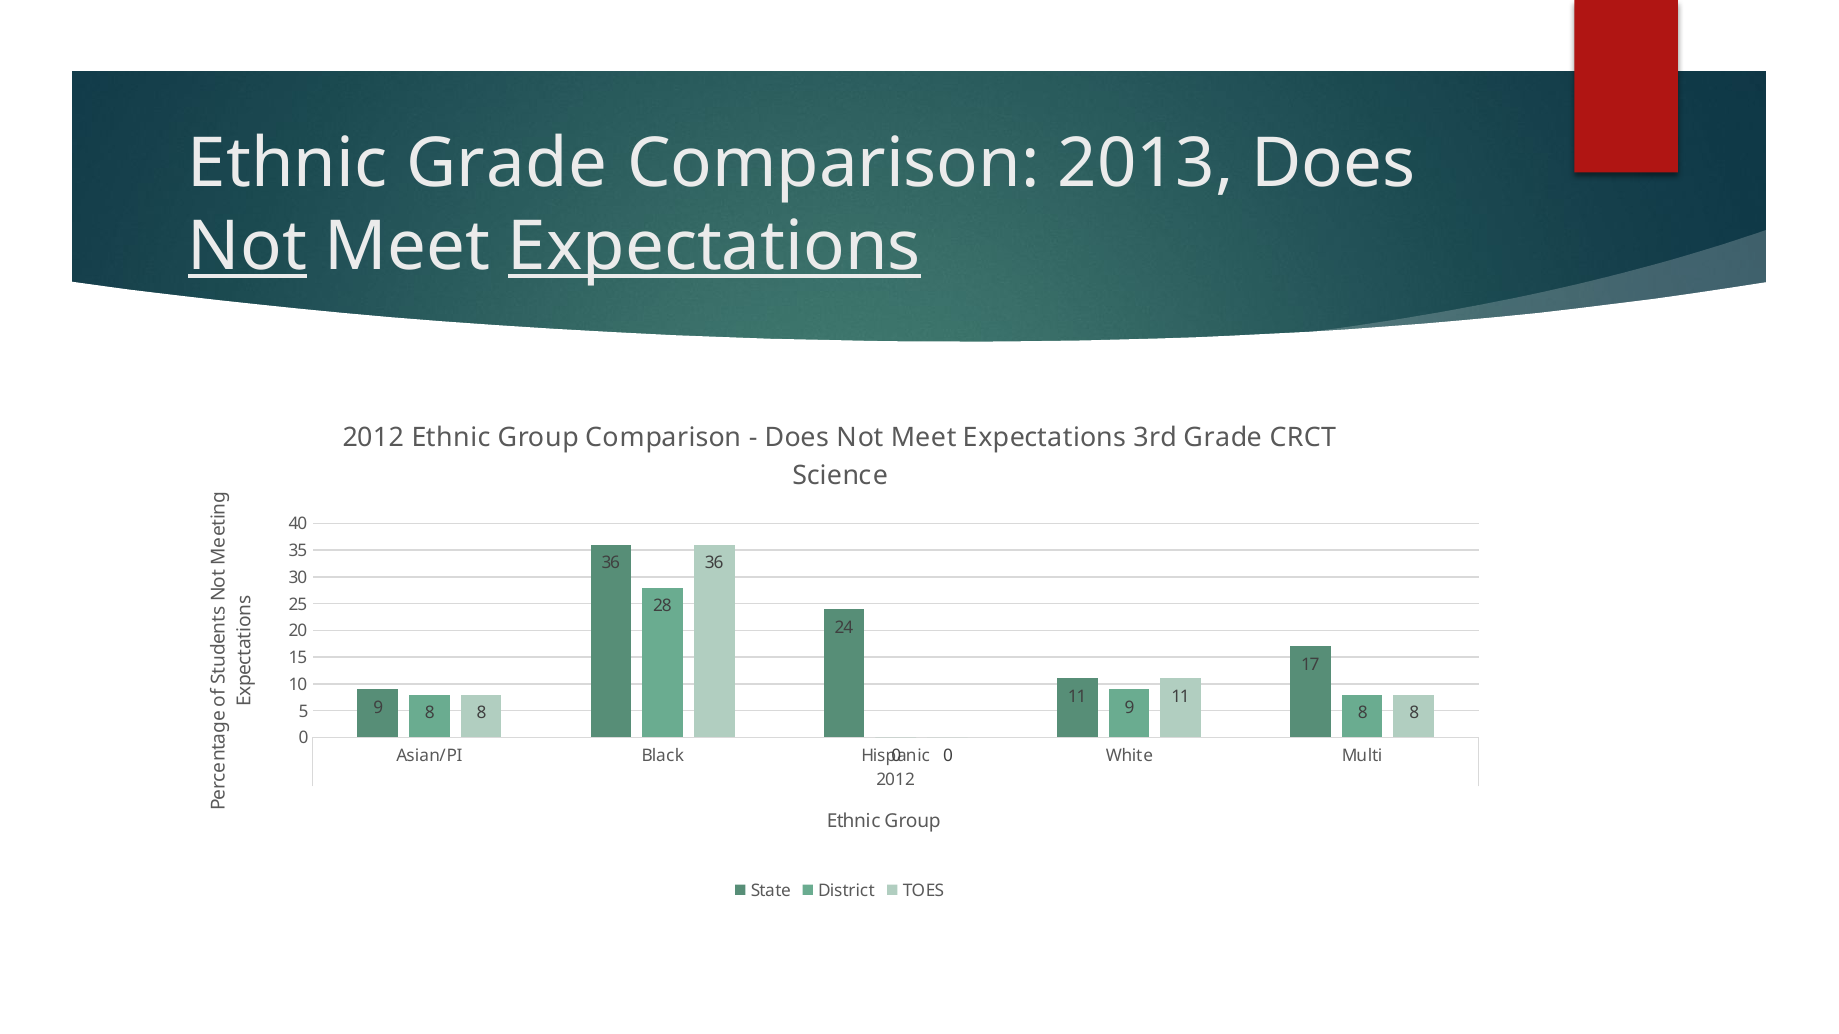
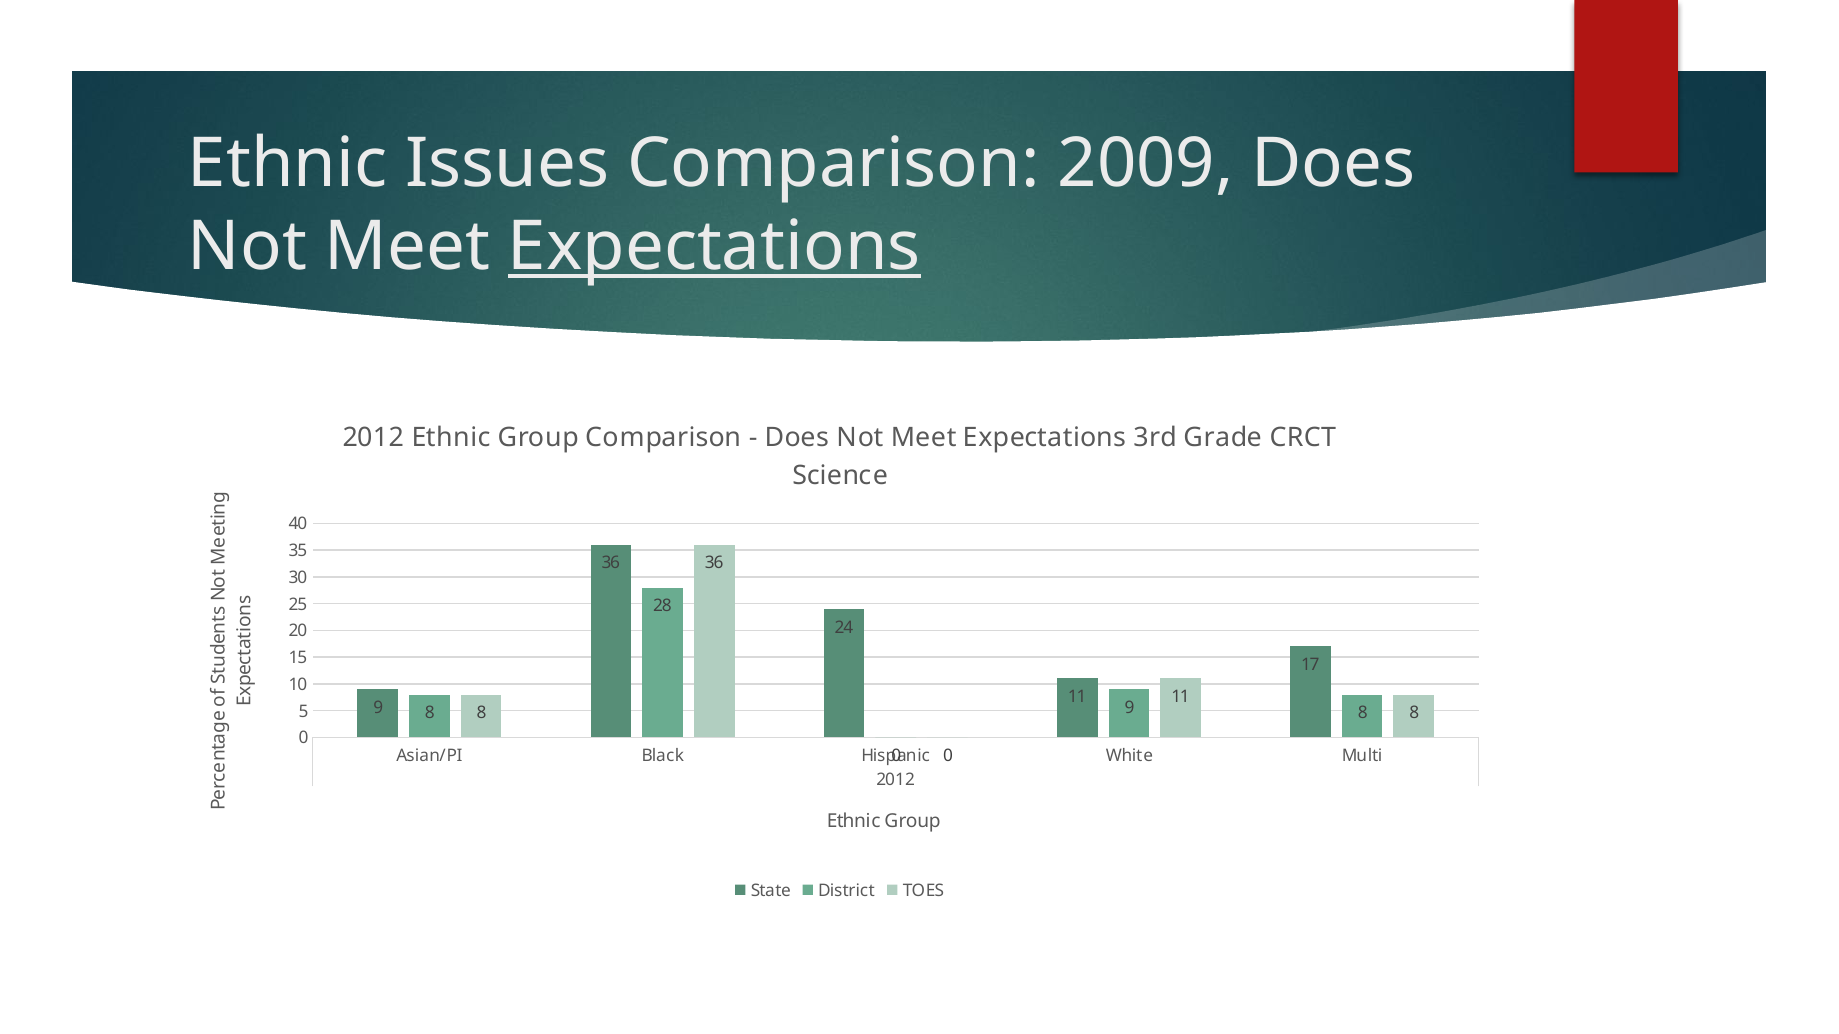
Ethnic Grade: Grade -> Issues
2013: 2013 -> 2009
Not at (247, 246) underline: present -> none
